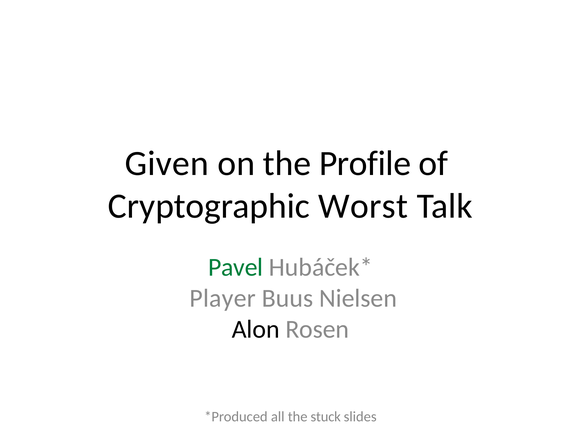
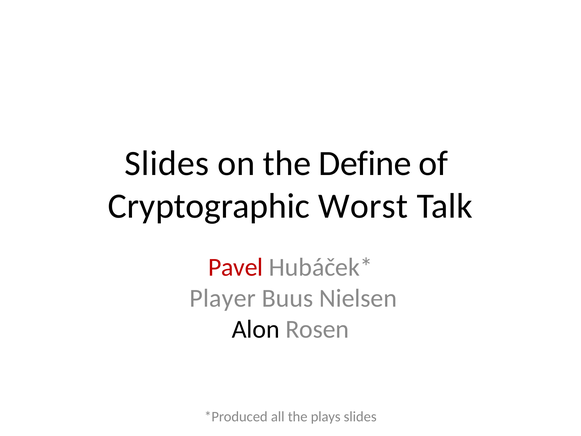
Given at (167, 163): Given -> Slides
Profile: Profile -> Define
Pavel colour: green -> red
stuck: stuck -> plays
